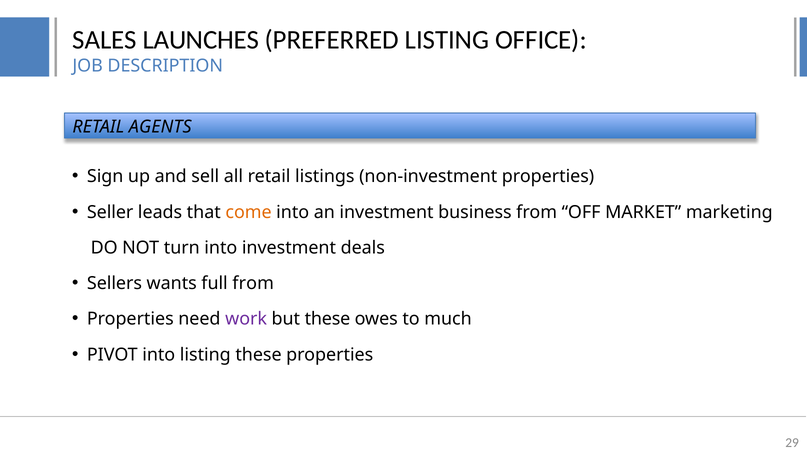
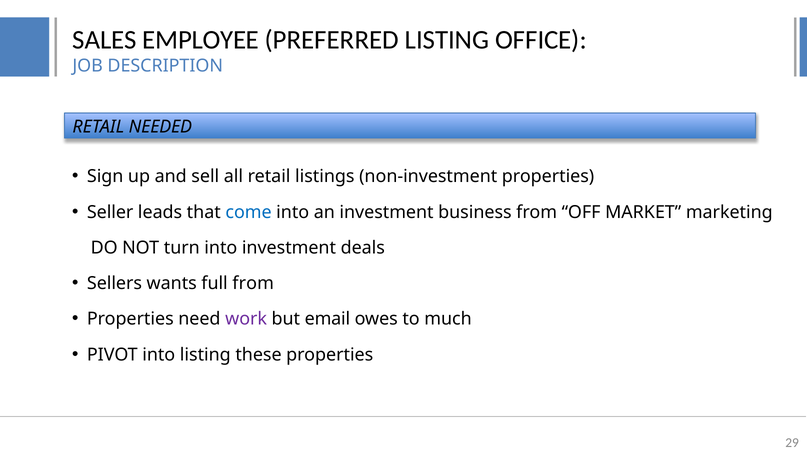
LAUNCHES: LAUNCHES -> EMPLOYEE
AGENTS: AGENTS -> NEEDED
come colour: orange -> blue
but these: these -> email
